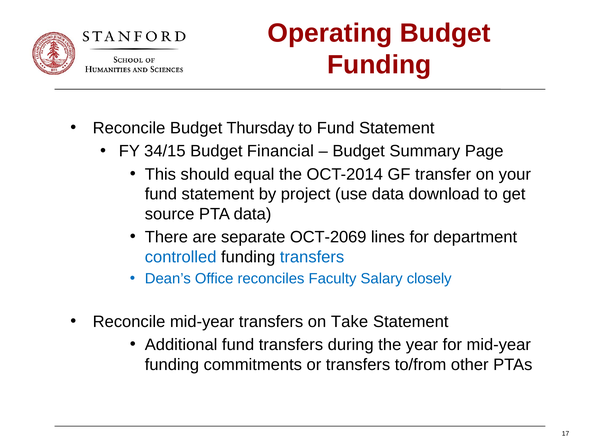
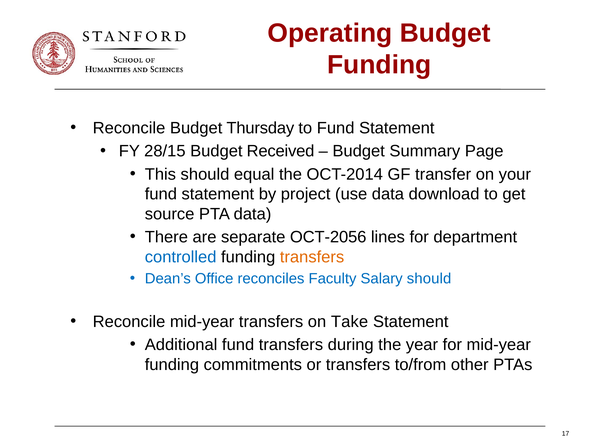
34/15: 34/15 -> 28/15
Financial: Financial -> Received
OCT-2069: OCT-2069 -> OCT-2056
transfers at (312, 257) colour: blue -> orange
Salary closely: closely -> should
